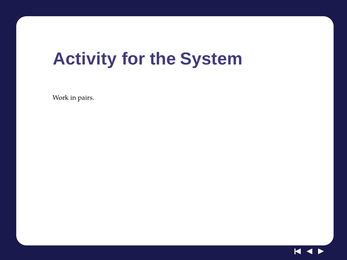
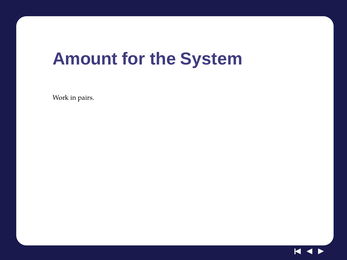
Activity: Activity -> Amount
